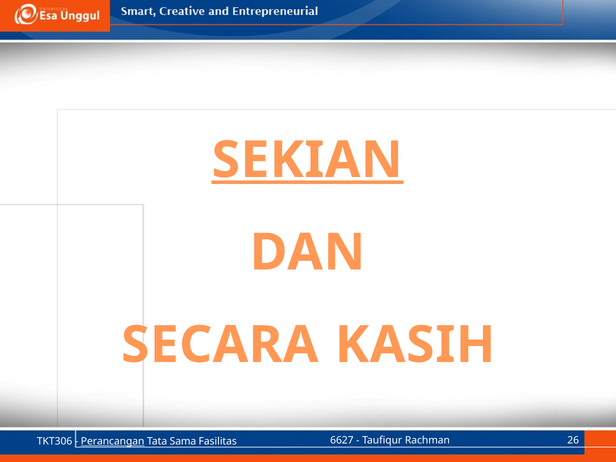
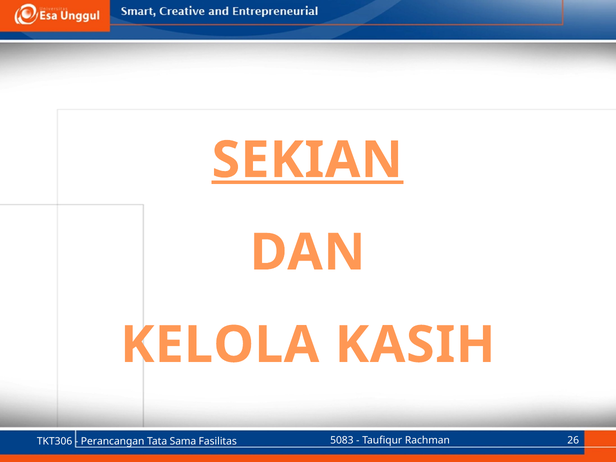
SECARA: SECARA -> KELOLA
6627: 6627 -> 5083
Perancangan underline: present -> none
